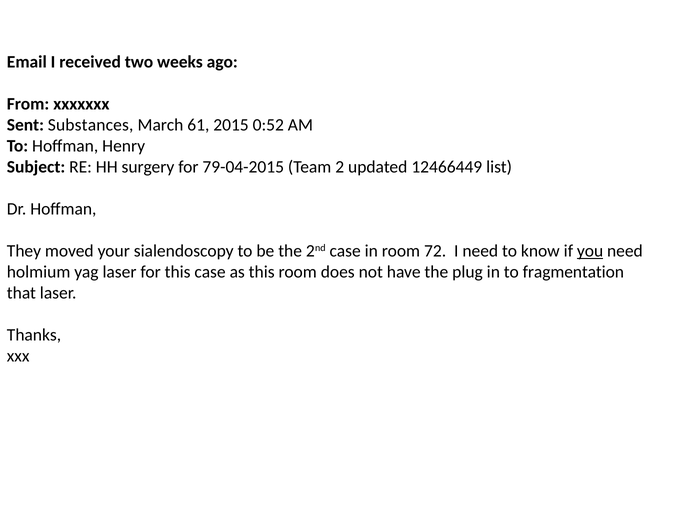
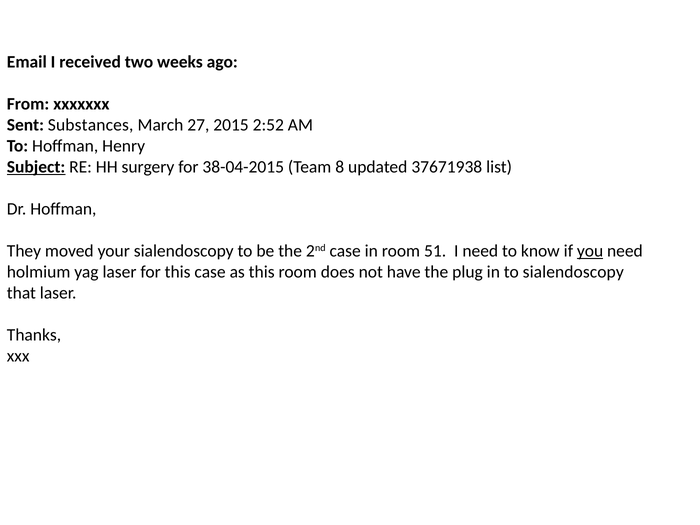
61: 61 -> 27
0:52: 0:52 -> 2:52
Subject underline: none -> present
79-04-2015: 79-04-2015 -> 38-04-2015
2: 2 -> 8
12466449: 12466449 -> 37671938
72: 72 -> 51
to fragmentation: fragmentation -> sialendoscopy
